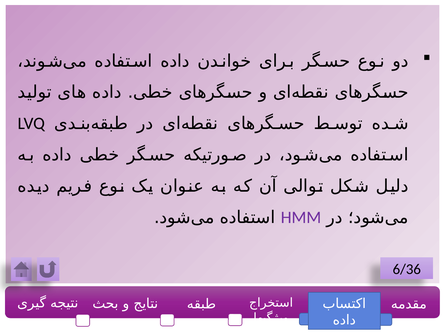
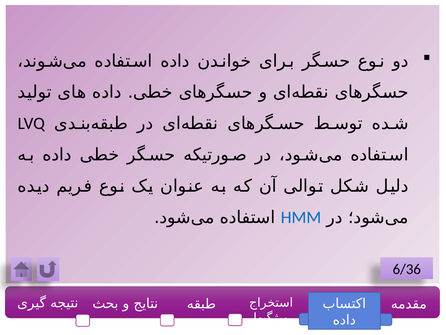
HMM colour: purple -> blue
